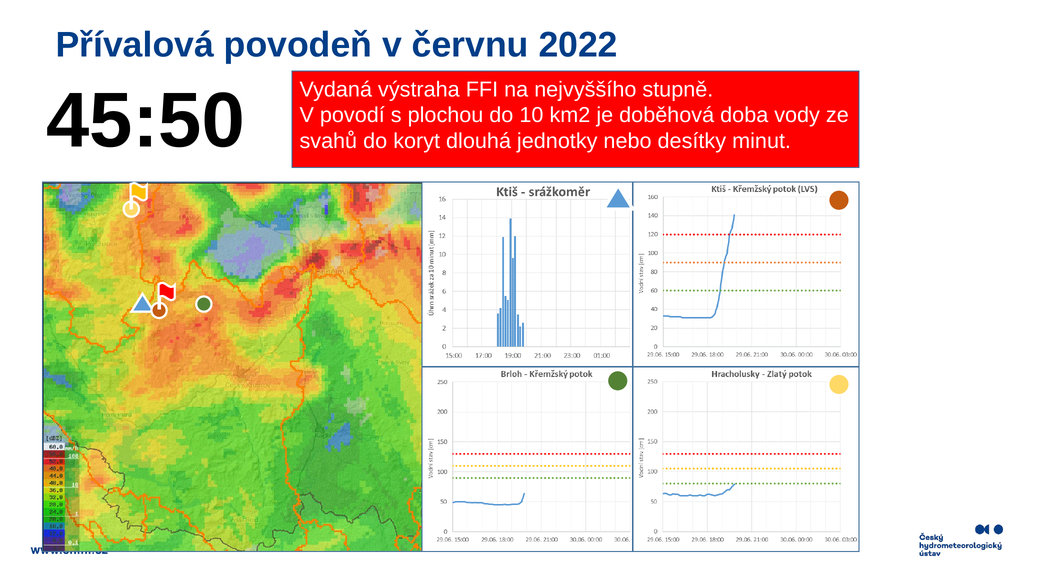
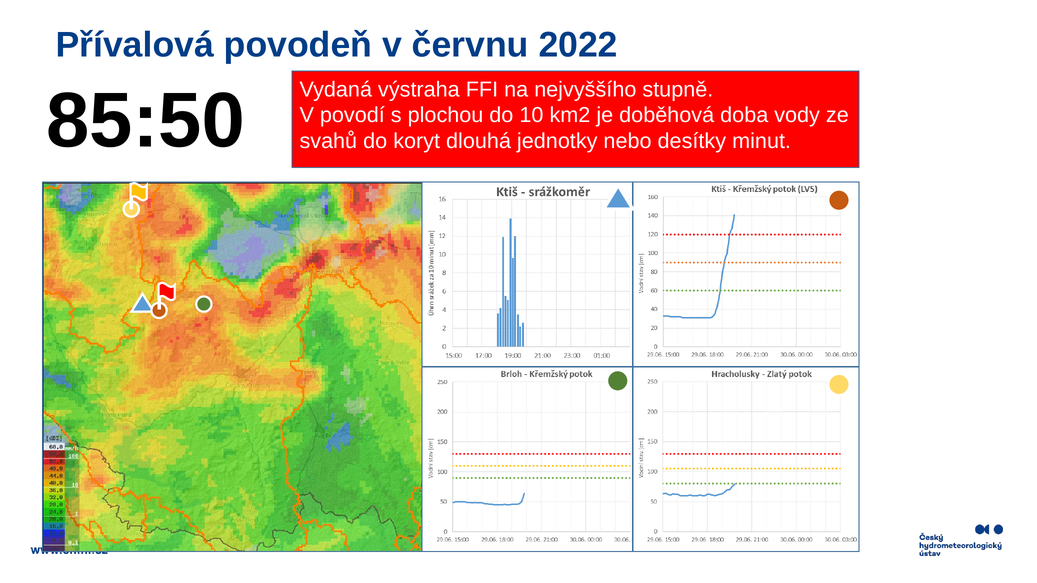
45:50: 45:50 -> 85:50
